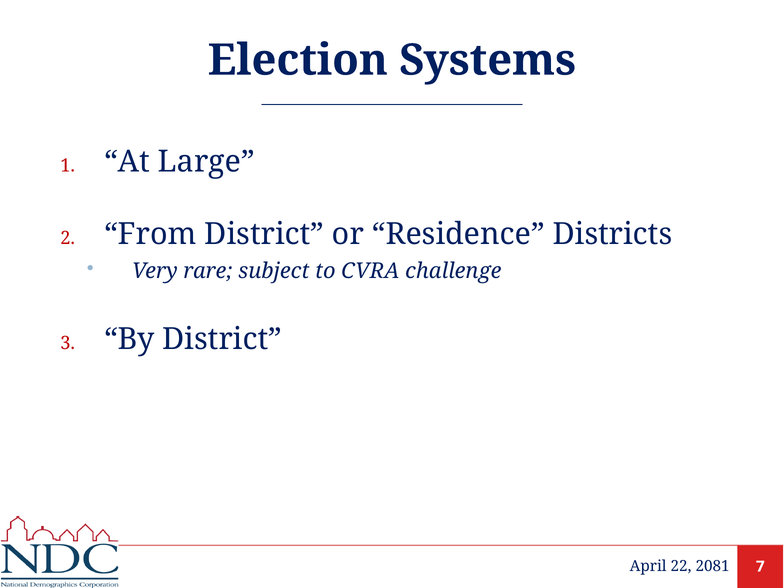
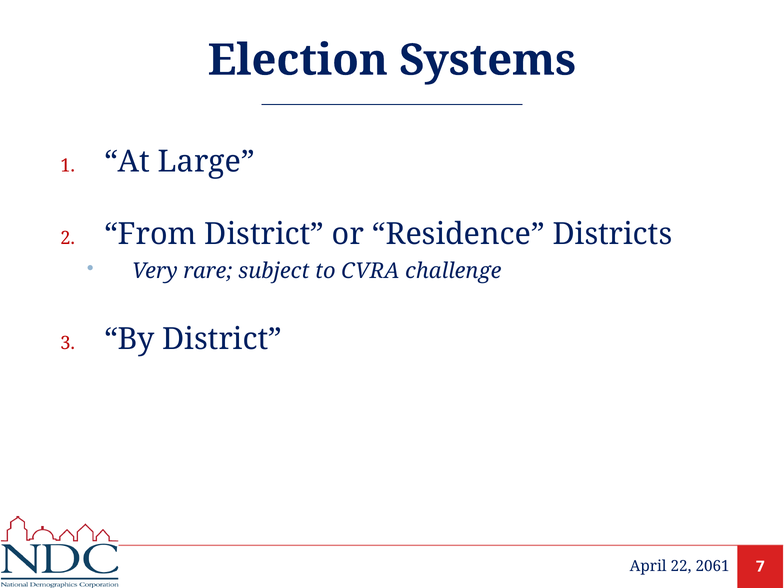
2081: 2081 -> 2061
